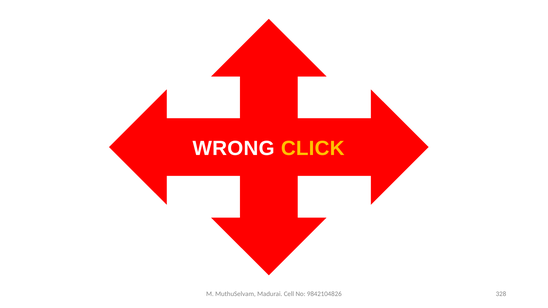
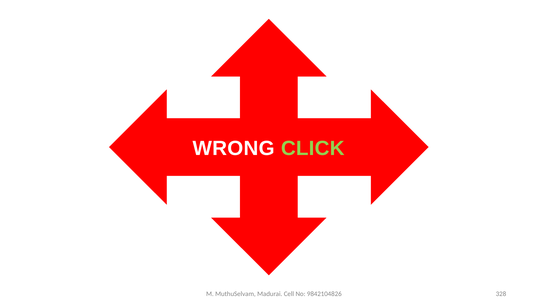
CLICK colour: yellow -> light green
